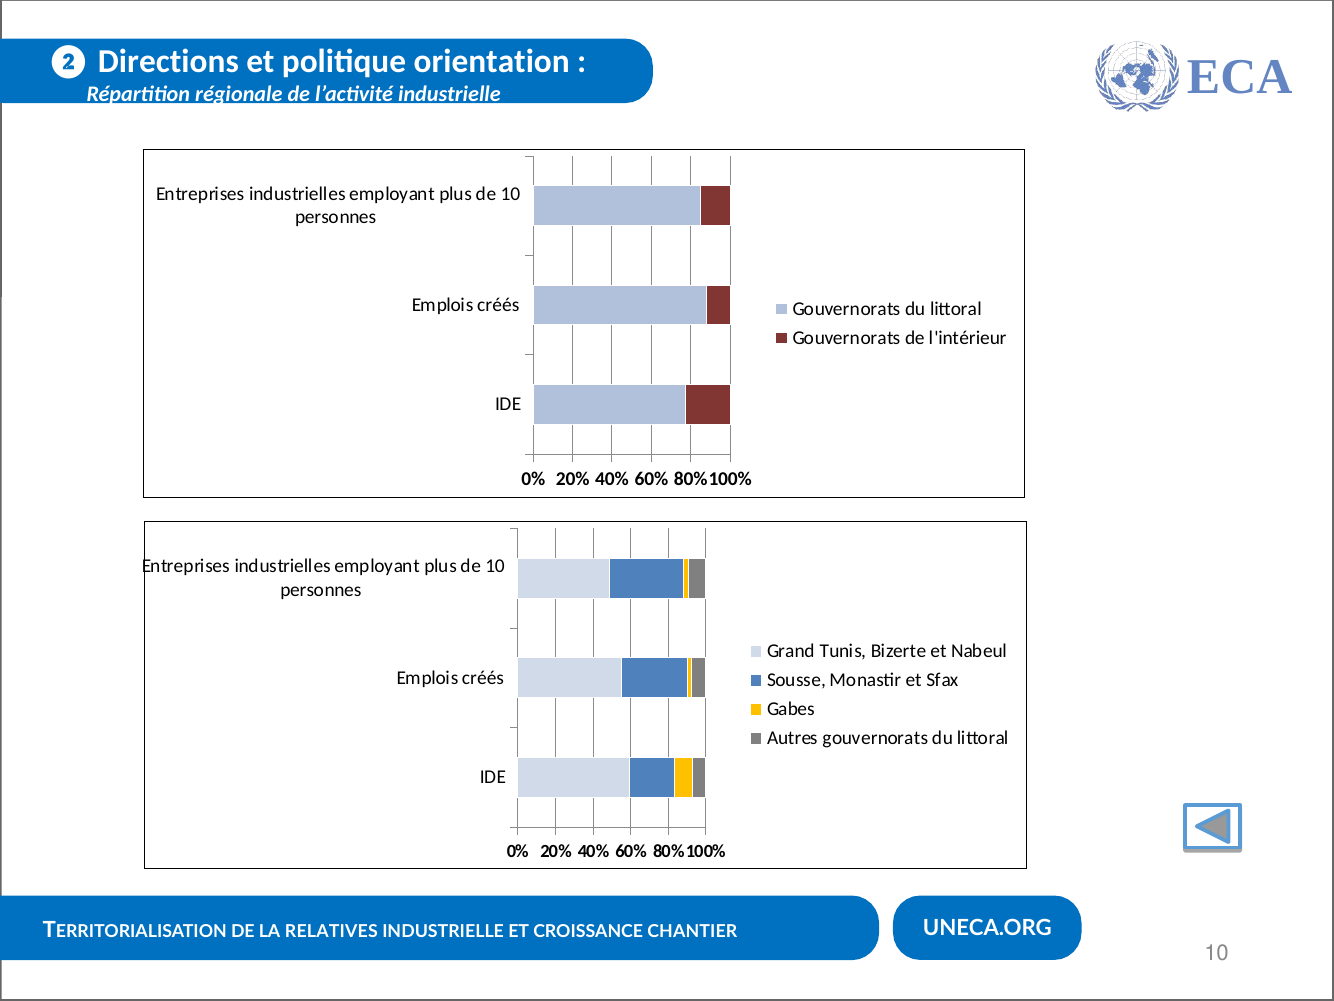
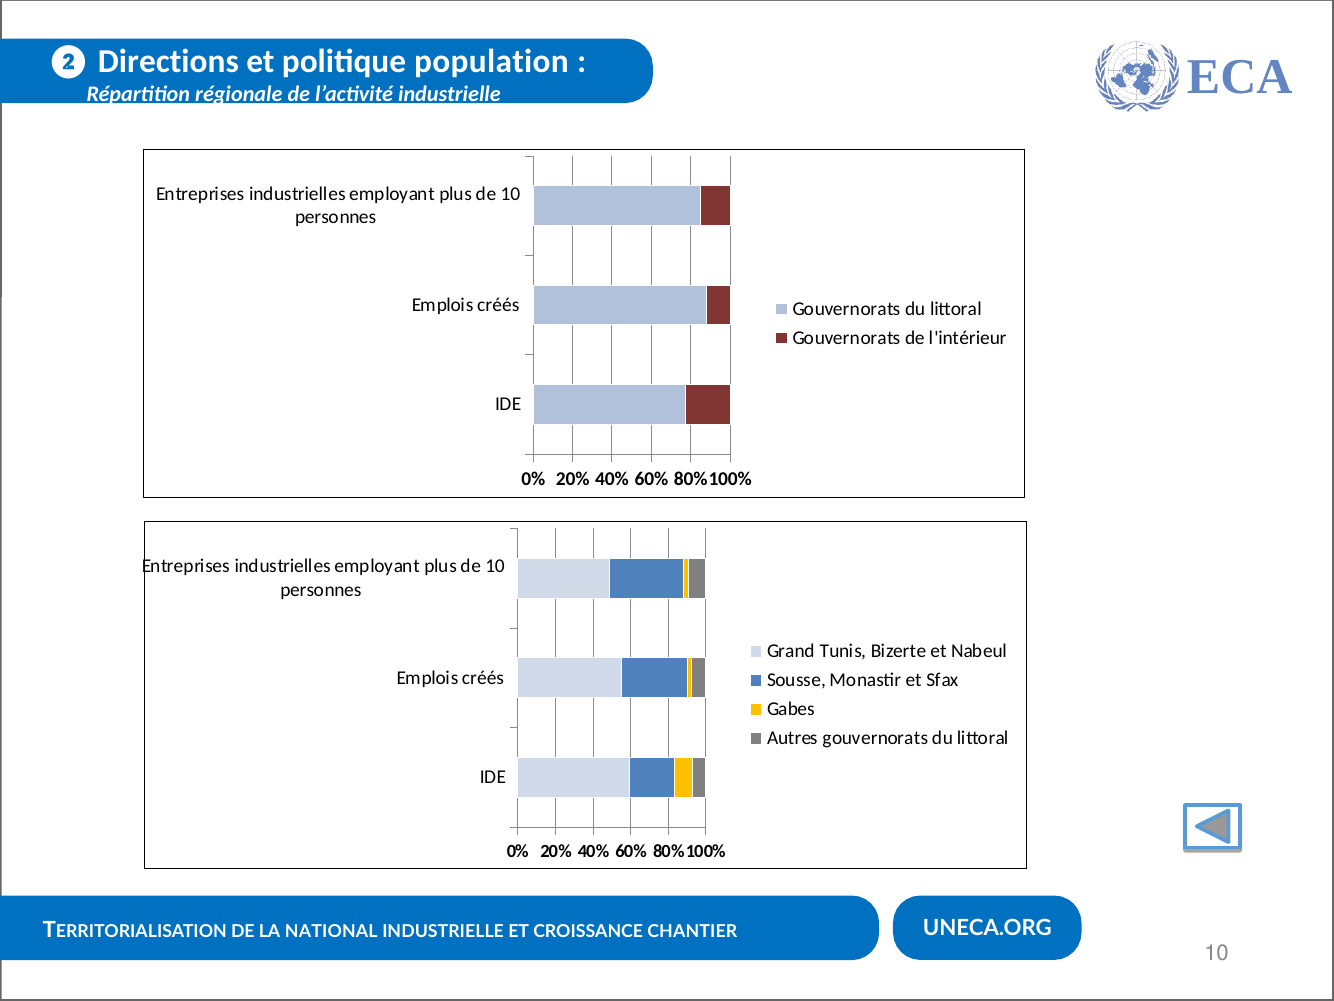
orientation: orientation -> population
RELATIVES: RELATIVES -> NATIONAL
